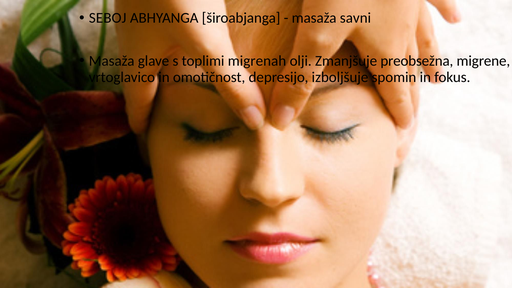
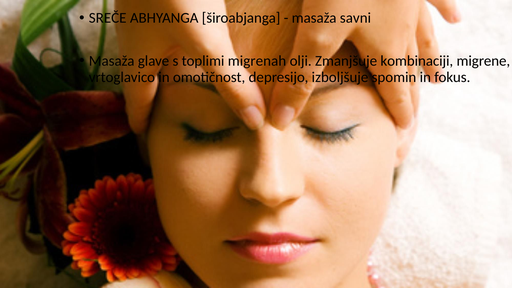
SEBOJ: SEBOJ -> SREČE
preobsežna: preobsežna -> kombinaciji
